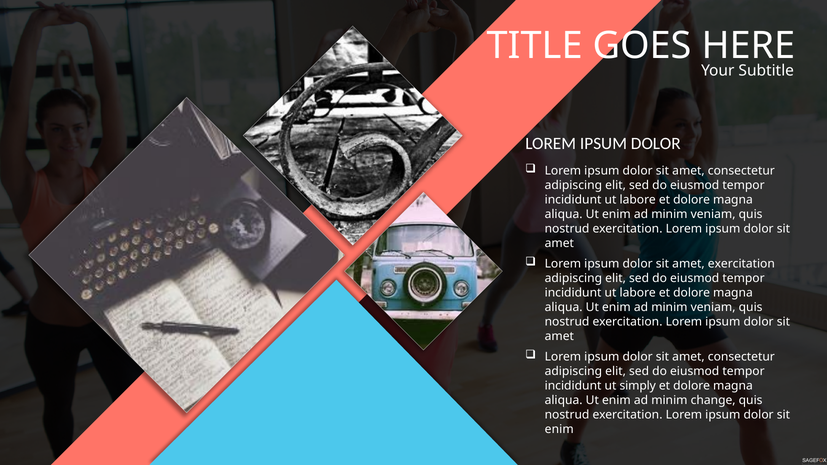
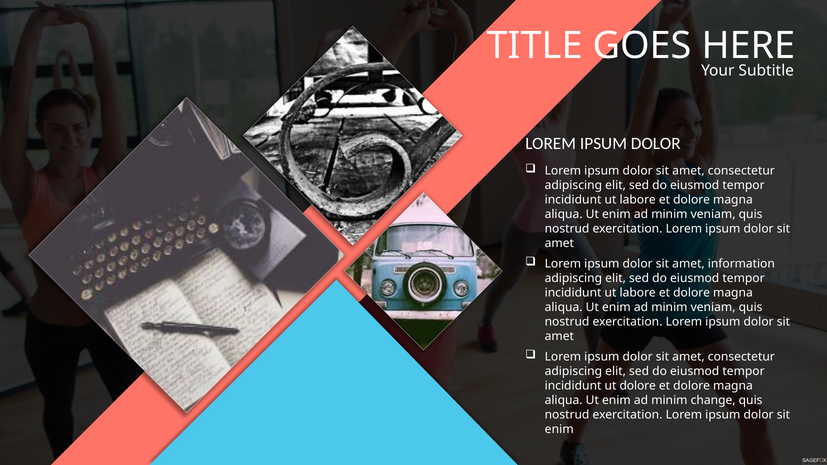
amet exercitation: exercitation -> information
ut simply: simply -> dolore
